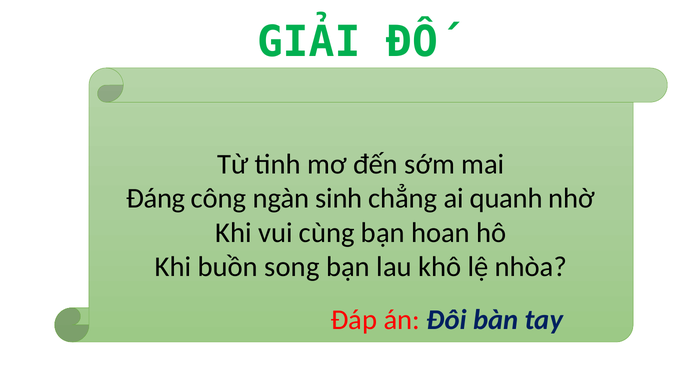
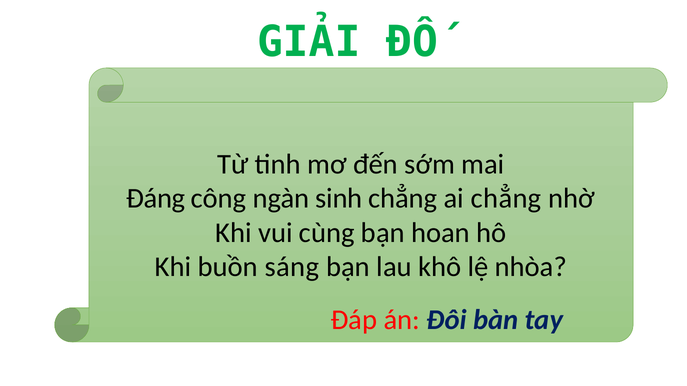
ai quanh: quanh -> chẳng
song: song -> sáng
